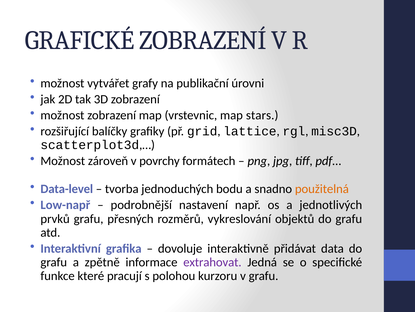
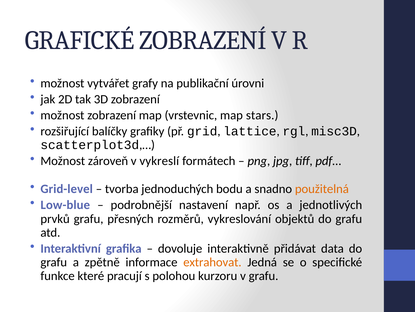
povrchy: povrchy -> vykreslí
Data-level: Data-level -> Grid-level
Low-např: Low-např -> Low-blue
extrahovat colour: purple -> orange
